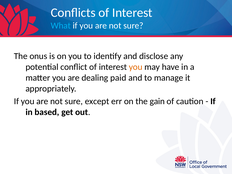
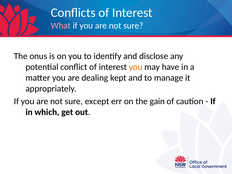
What colour: light blue -> pink
paid: paid -> kept
based: based -> which
